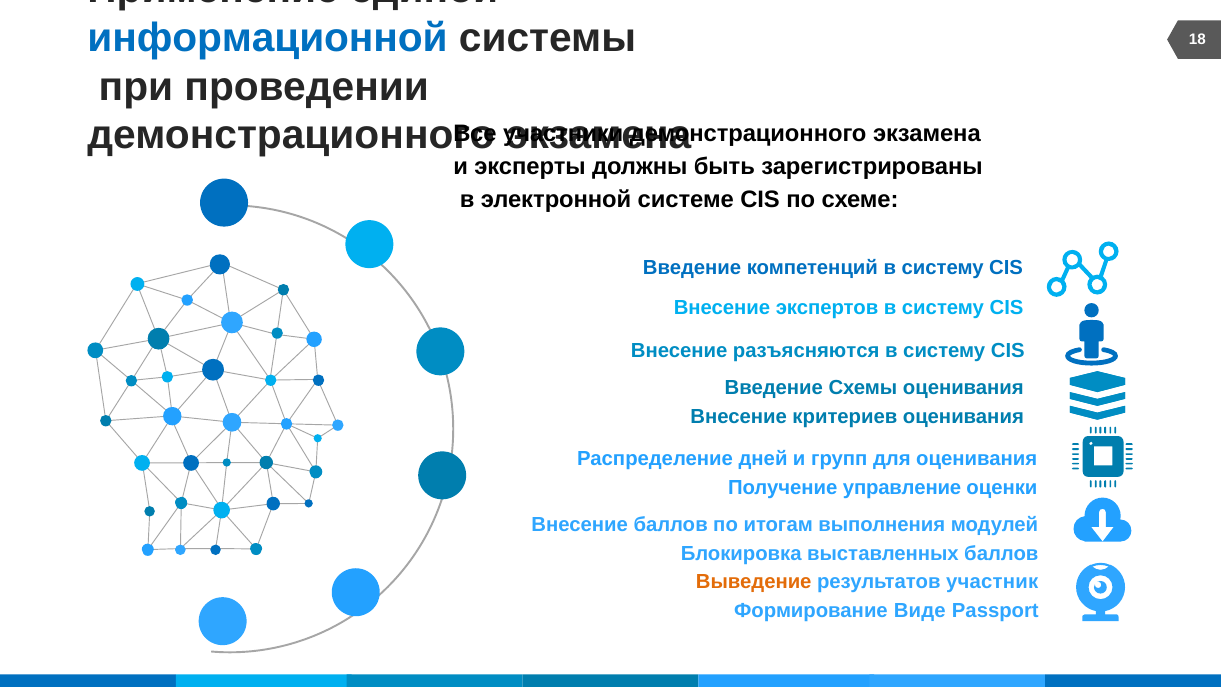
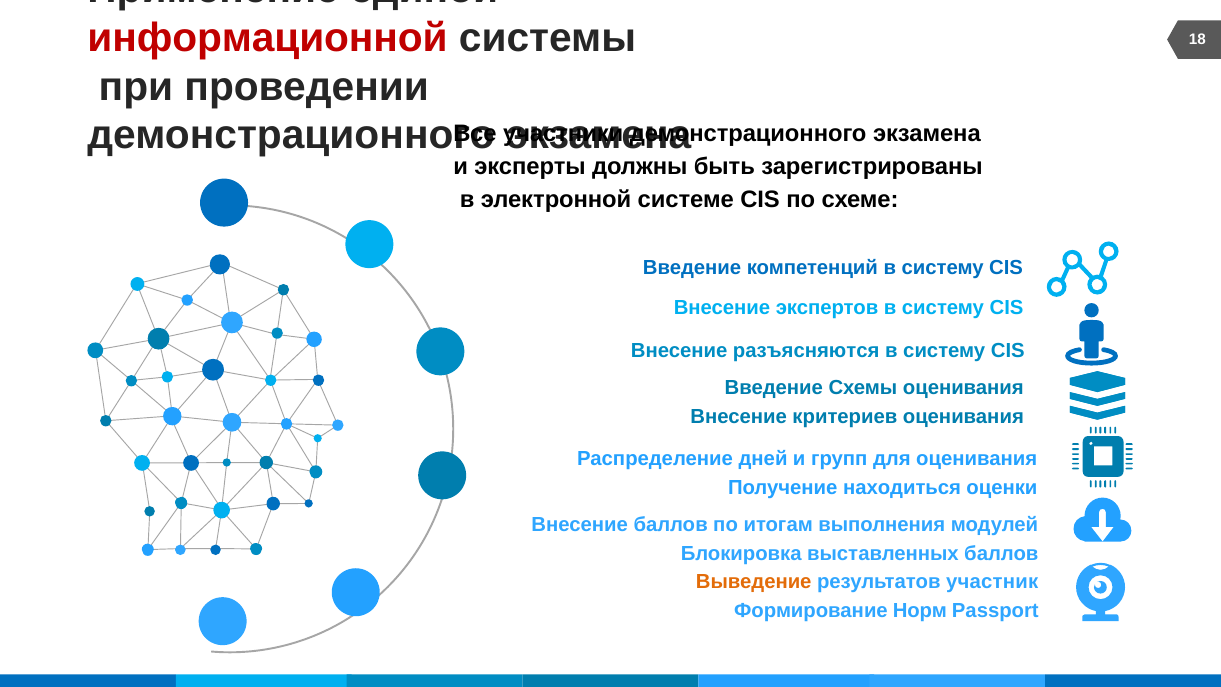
информационной colour: blue -> red
управление: управление -> находиться
Виде: Виде -> Норм
